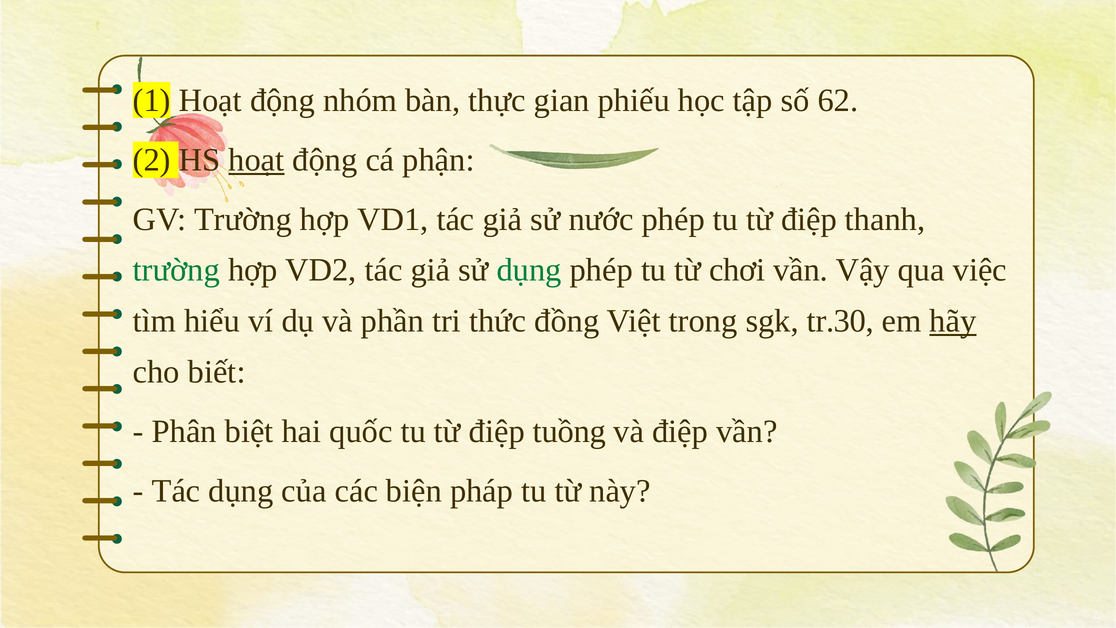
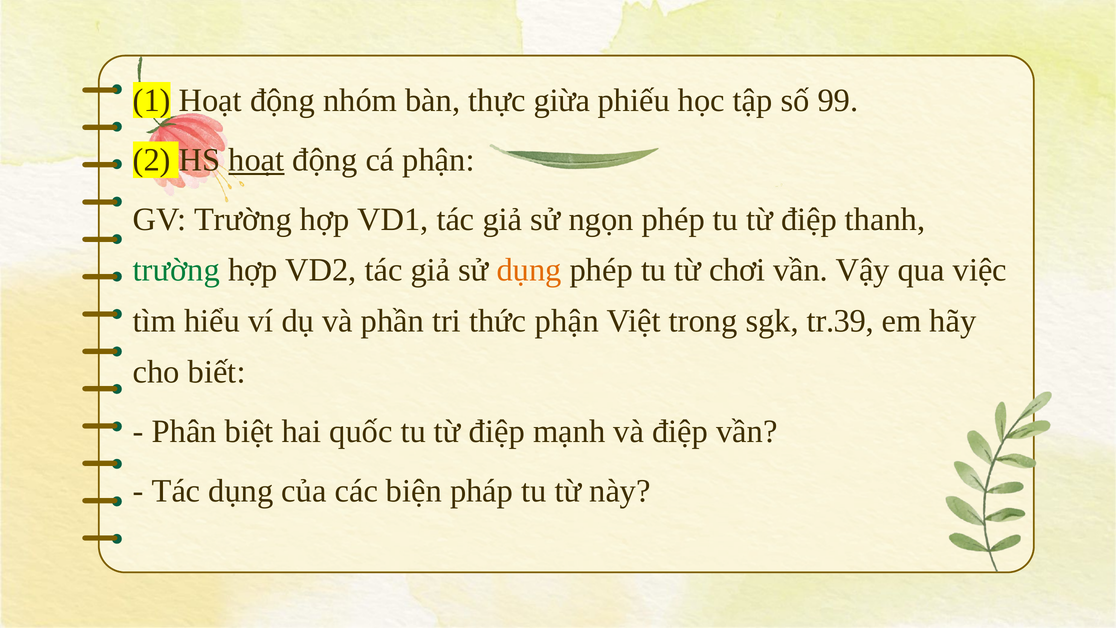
gian: gian -> giừa
62: 62 -> 99
nước: nước -> ngọn
dụng at (529, 270) colour: green -> orange
thức đồng: đồng -> phận
tr.30: tr.30 -> tr.39
hãy underline: present -> none
tuồng: tuồng -> mạnh
